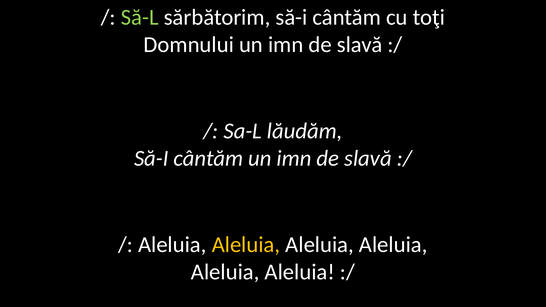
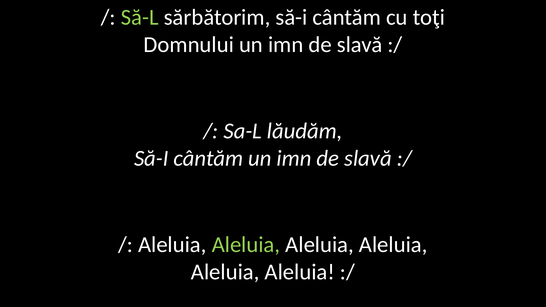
Aleluia at (246, 245) colour: yellow -> light green
